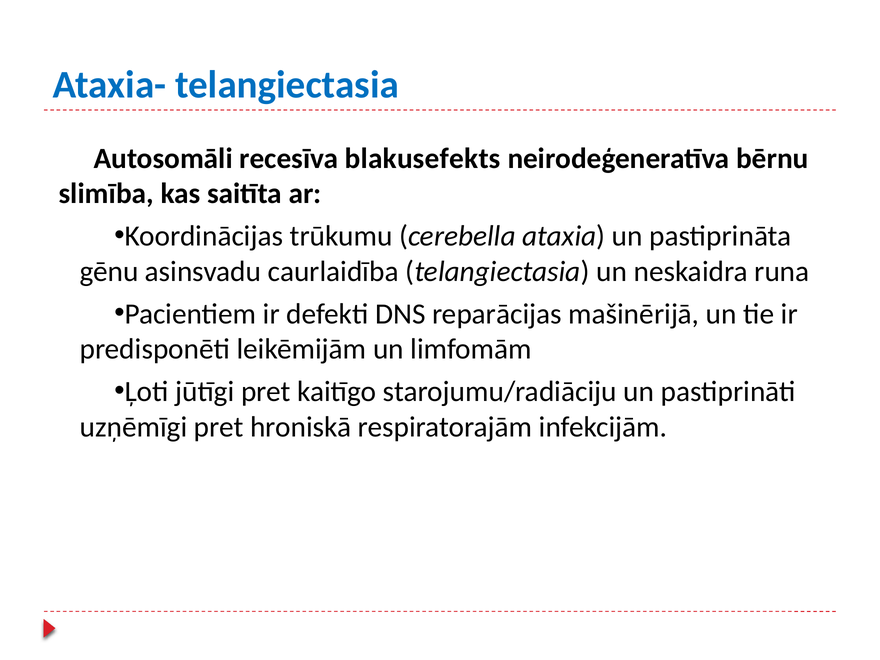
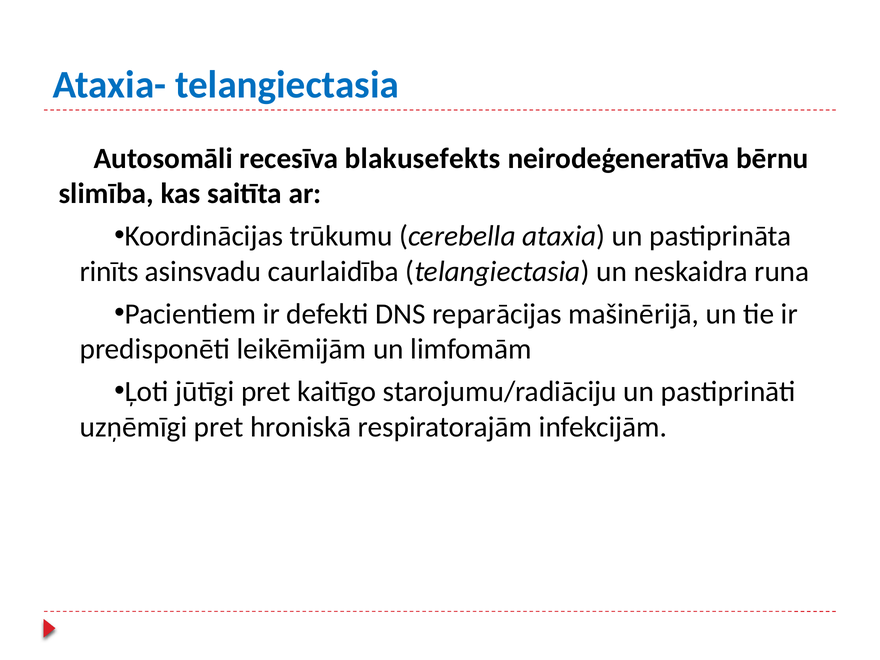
gēnu: gēnu -> rinīts
